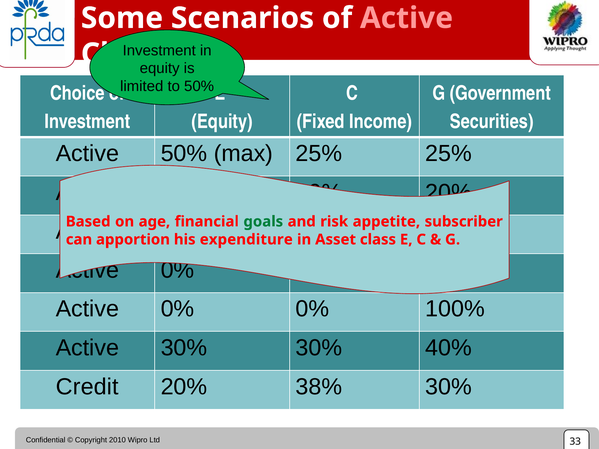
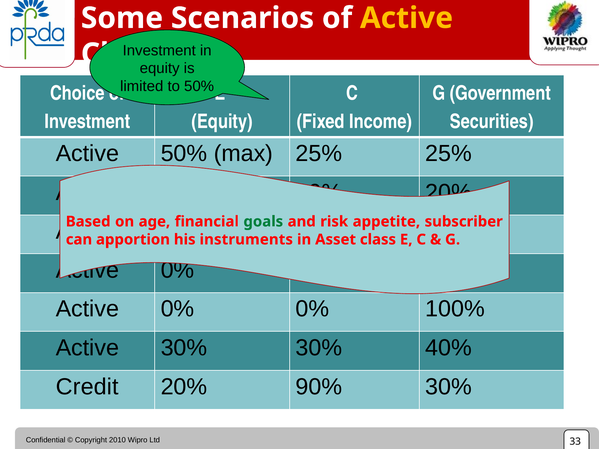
Active at (407, 18) colour: pink -> yellow
expenditure: expenditure -> instruments
38%: 38% -> 90%
